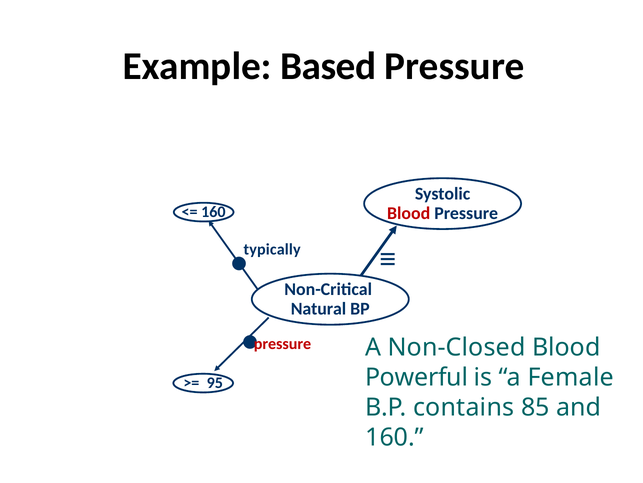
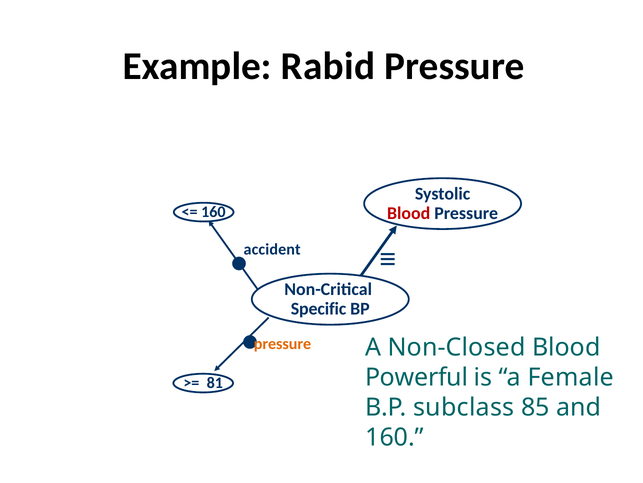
Based: Based -> Rabid
typically: typically -> accident
Natural: Natural -> Specific
pressure at (282, 343) colour: red -> orange
95: 95 -> 81
contains: contains -> subclass
